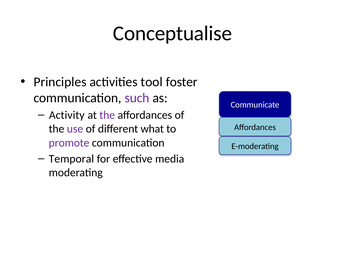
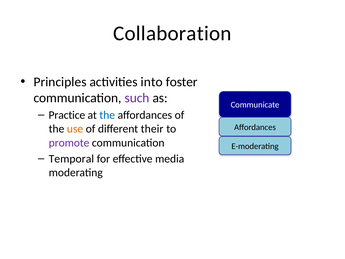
Conceptualise: Conceptualise -> Collaboration
tool: tool -> into
Activity: Activity -> Practice
the at (107, 115) colour: purple -> blue
use colour: purple -> orange
what: what -> their
